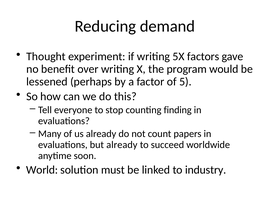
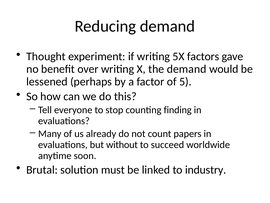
the program: program -> demand
but already: already -> without
World: World -> Brutal
